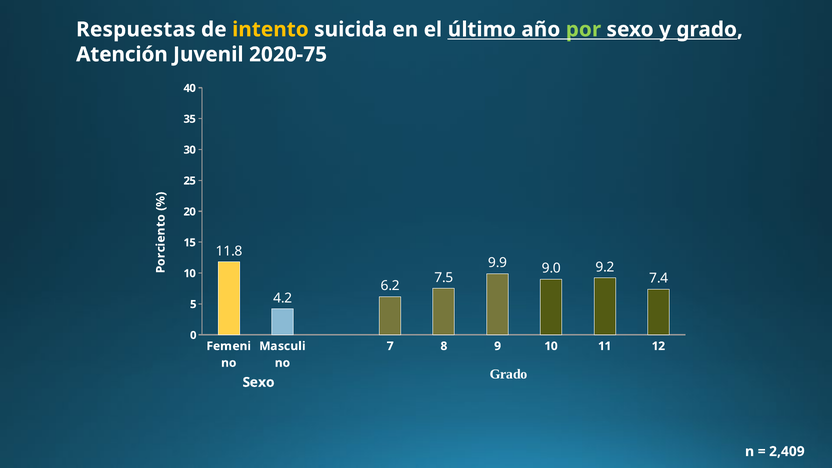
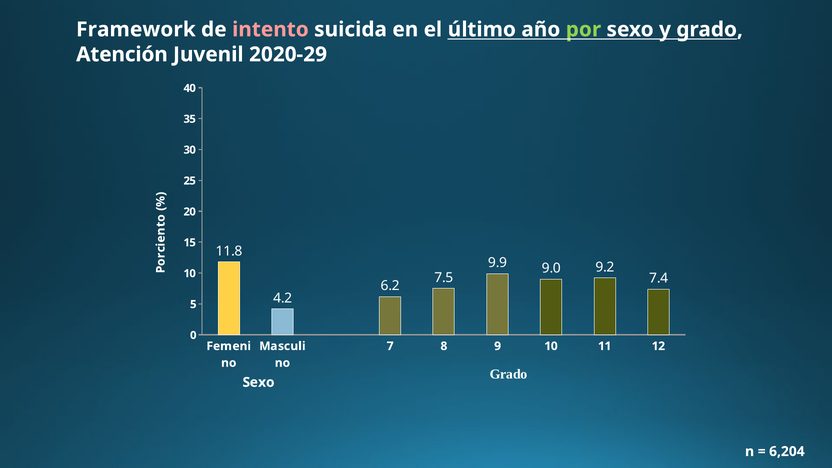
Respuestas: Respuestas -> Framework
intento colour: yellow -> pink
2020-75: 2020-75 -> 2020-29
2,409: 2,409 -> 6,204
